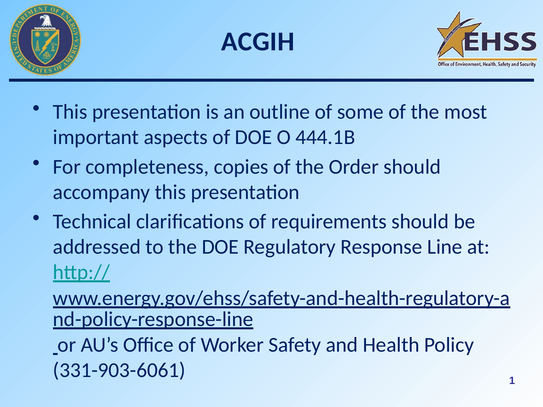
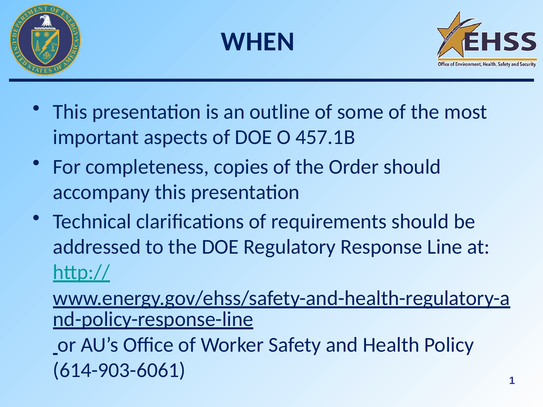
ACGIH: ACGIH -> WHEN
444.1B: 444.1B -> 457.1B
331-903-6061: 331-903-6061 -> 614-903-6061
